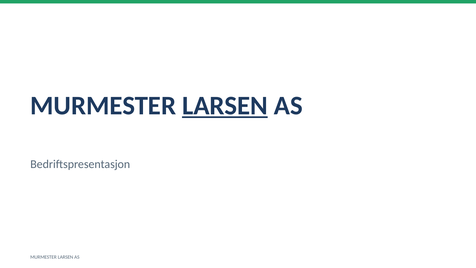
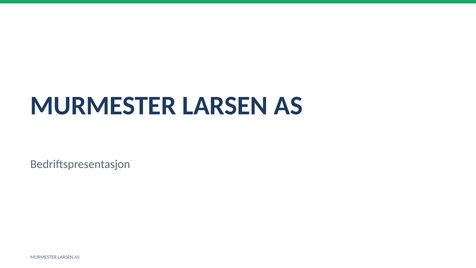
LARSEN at (225, 106) underline: present -> none
